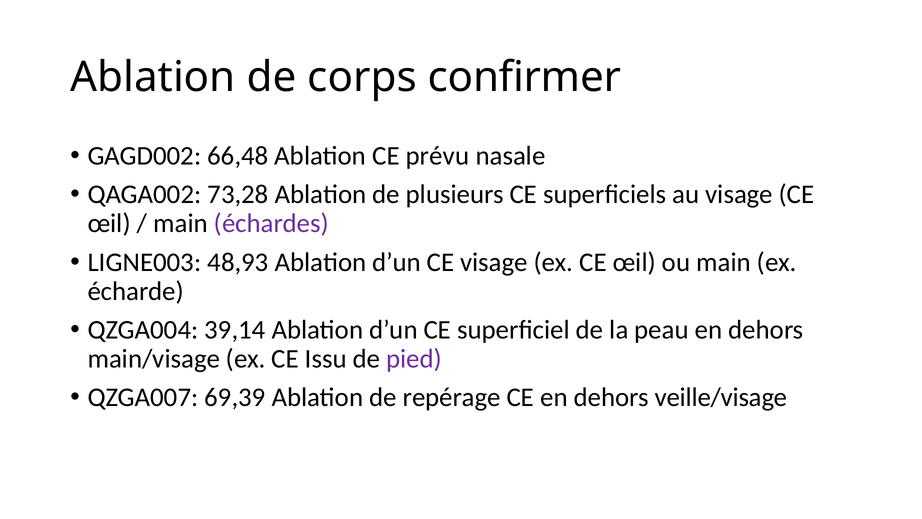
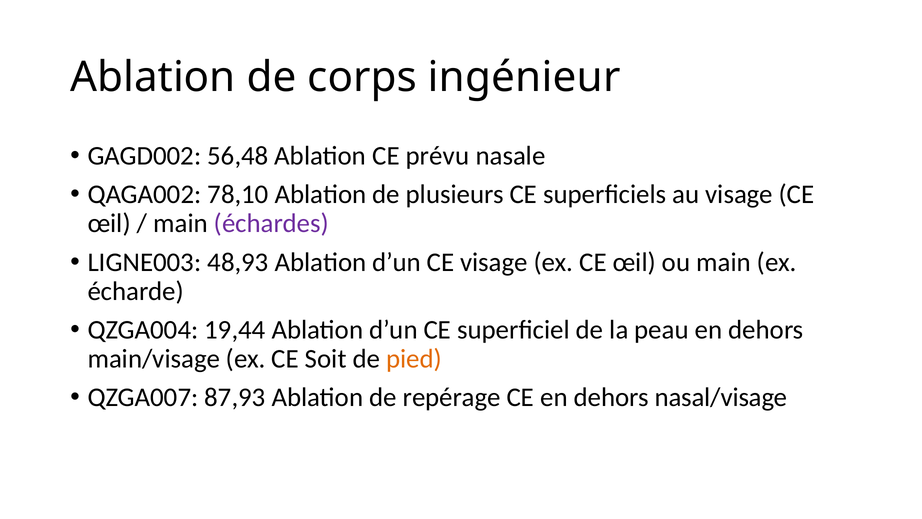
confirmer: confirmer -> ingénieur
66,48: 66,48 -> 56,48
73,28: 73,28 -> 78,10
39,14: 39,14 -> 19,44
Issu: Issu -> Soit
pied colour: purple -> orange
69,39: 69,39 -> 87,93
veille/visage: veille/visage -> nasal/visage
